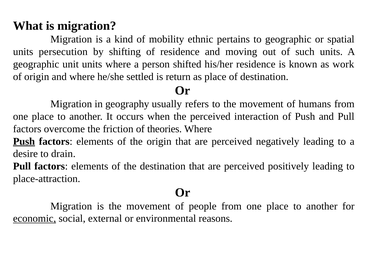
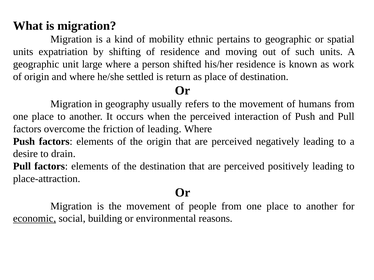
persecution: persecution -> expatriation
unit units: units -> large
of theories: theories -> leading
Push at (24, 142) underline: present -> none
external: external -> building
